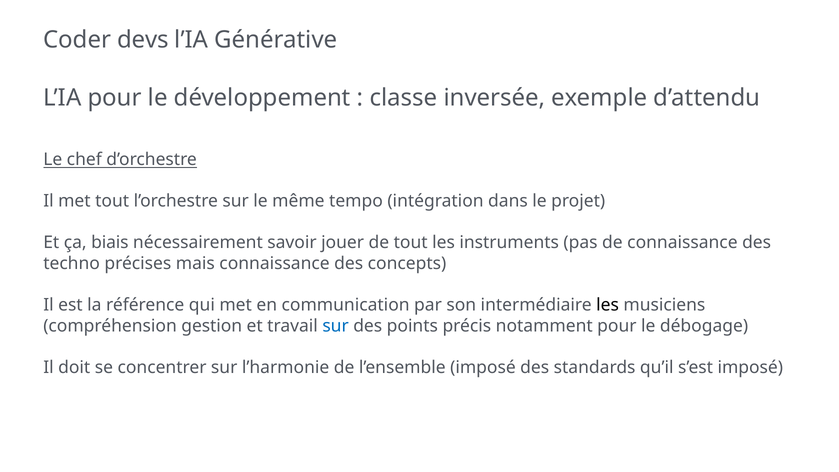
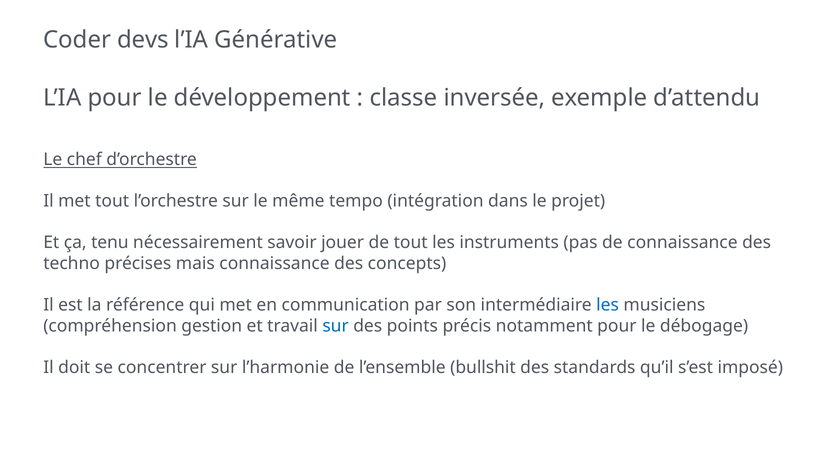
biais: biais -> tenu
les at (608, 305) colour: black -> blue
l’ensemble imposé: imposé -> bullshit
